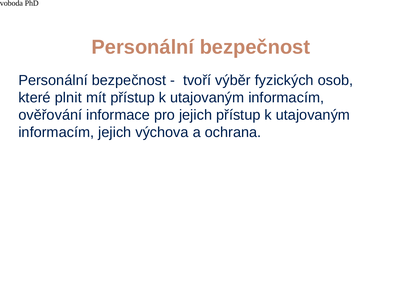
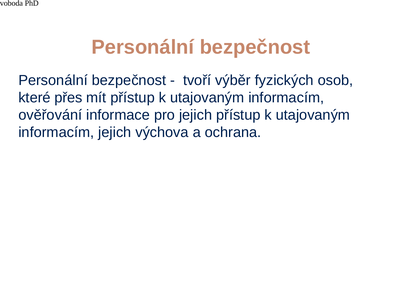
plnit: plnit -> přes
